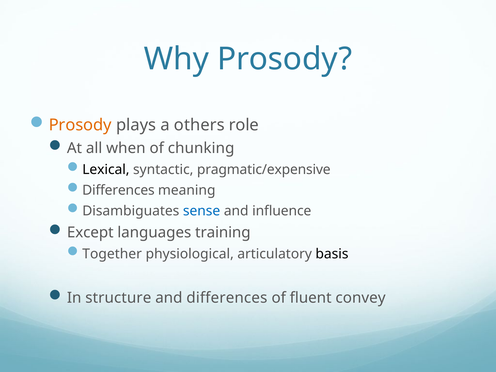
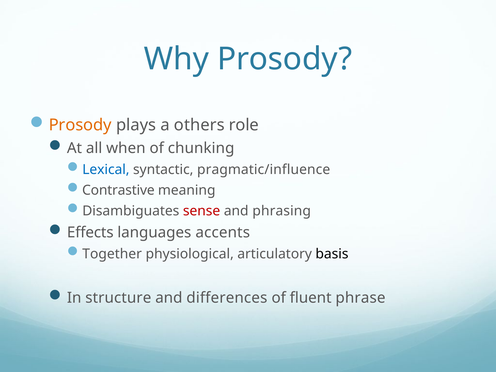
Lexical colour: black -> blue
pragmatic/expensive: pragmatic/expensive -> pragmatic/influence
Differences at (118, 190): Differences -> Contrastive
sense colour: blue -> red
influence: influence -> phrasing
Except: Except -> Effects
training: training -> accents
convey: convey -> phrase
